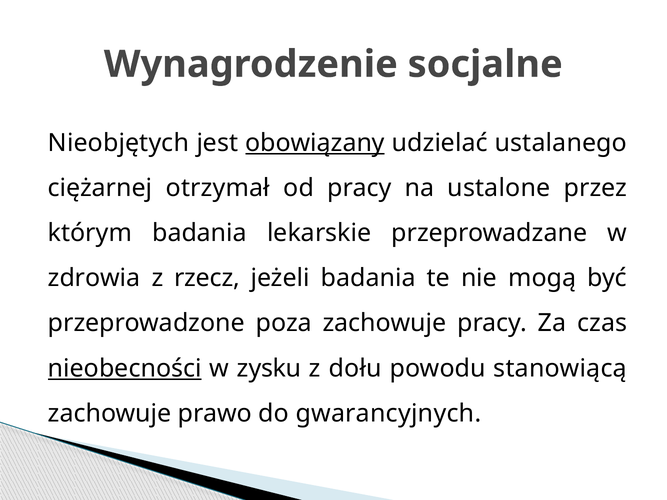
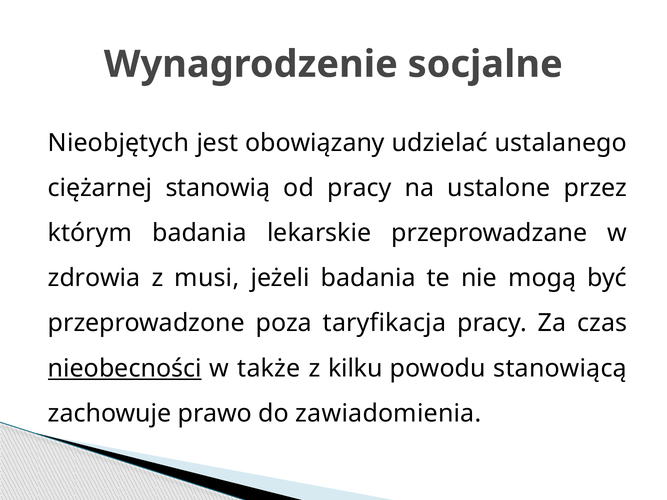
obowiązany underline: present -> none
otrzymał: otrzymał -> stanowią
rzecz: rzecz -> musi
poza zachowuje: zachowuje -> taryfikacja
zysku: zysku -> także
dołu: dołu -> kilku
gwarancyjnych: gwarancyjnych -> zawiadomienia
